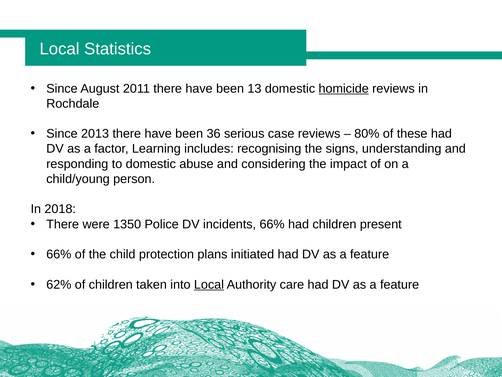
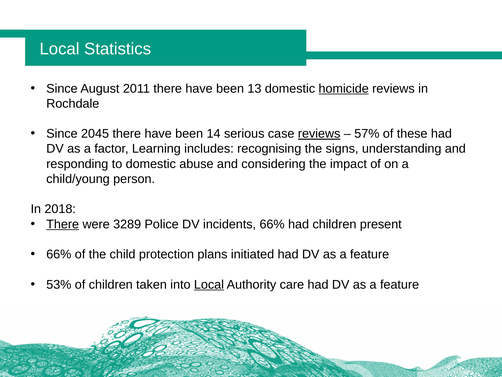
2013: 2013 -> 2045
36: 36 -> 14
reviews at (319, 134) underline: none -> present
80%: 80% -> 57%
There at (63, 224) underline: none -> present
1350: 1350 -> 3289
62%: 62% -> 53%
